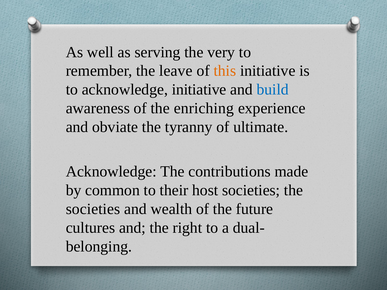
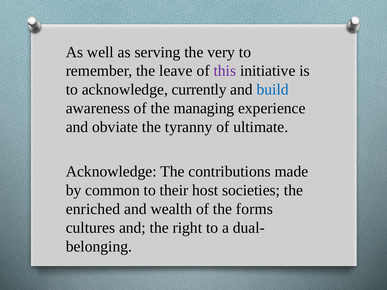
this colour: orange -> purple
acknowledge initiative: initiative -> currently
enriching: enriching -> managing
societies at (93, 209): societies -> enriched
future: future -> forms
